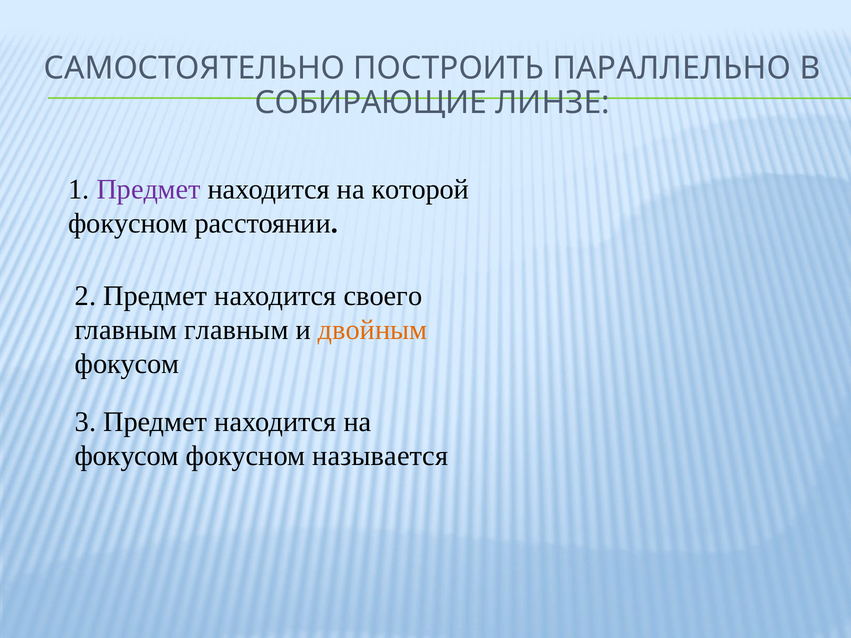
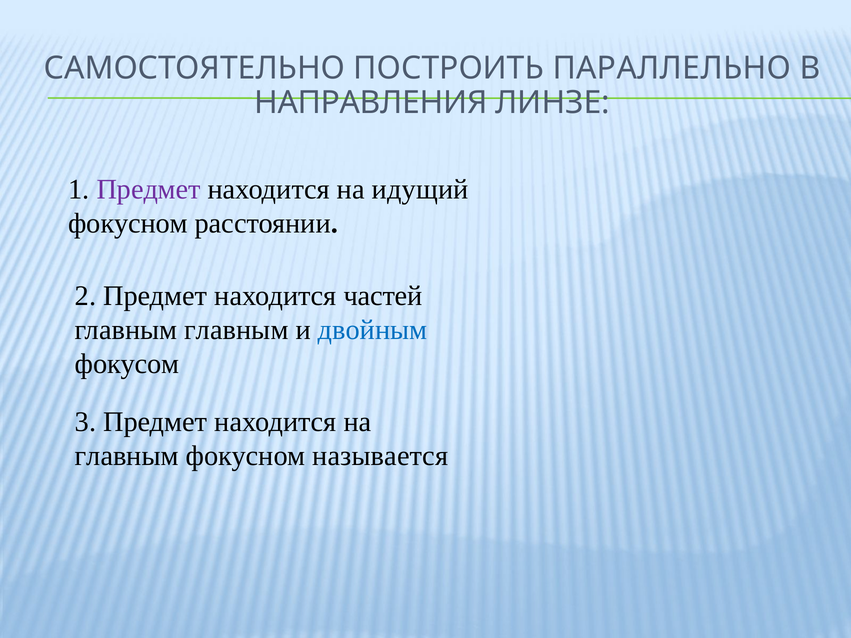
СОБИРАЮЩИЕ: СОБИРАЮЩИЕ -> НАПРАВЛЕНИЯ
которой: которой -> идущий
своего: своего -> частей
двойным colour: orange -> blue
фокусом at (127, 456): фокусом -> главным
